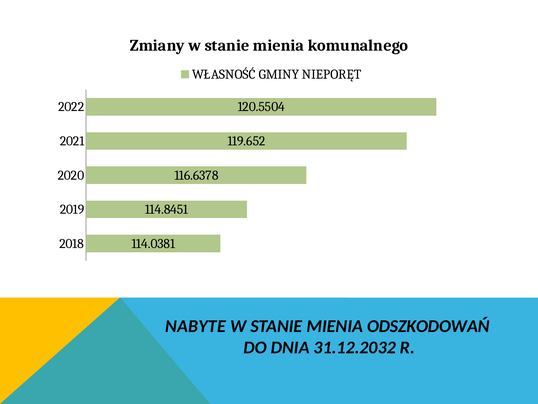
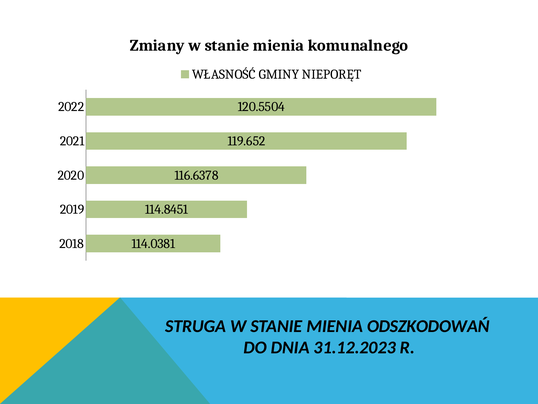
NABYTE: NABYTE -> STRUGA
31.12.2032: 31.12.2032 -> 31.12.2023
